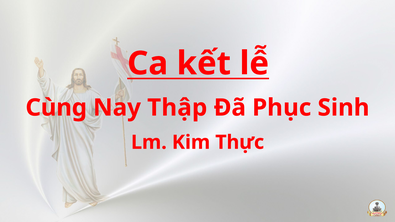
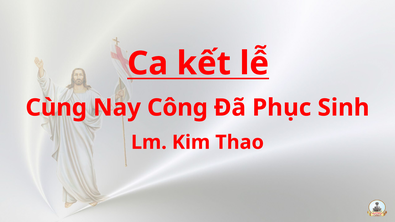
Thập: Thập -> Công
Thực: Thực -> Thao
